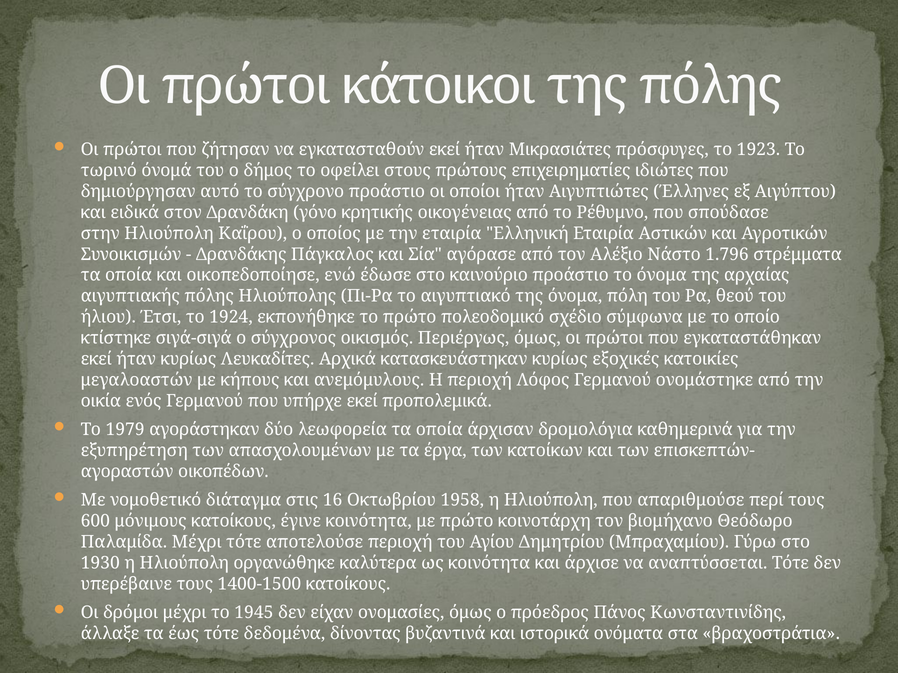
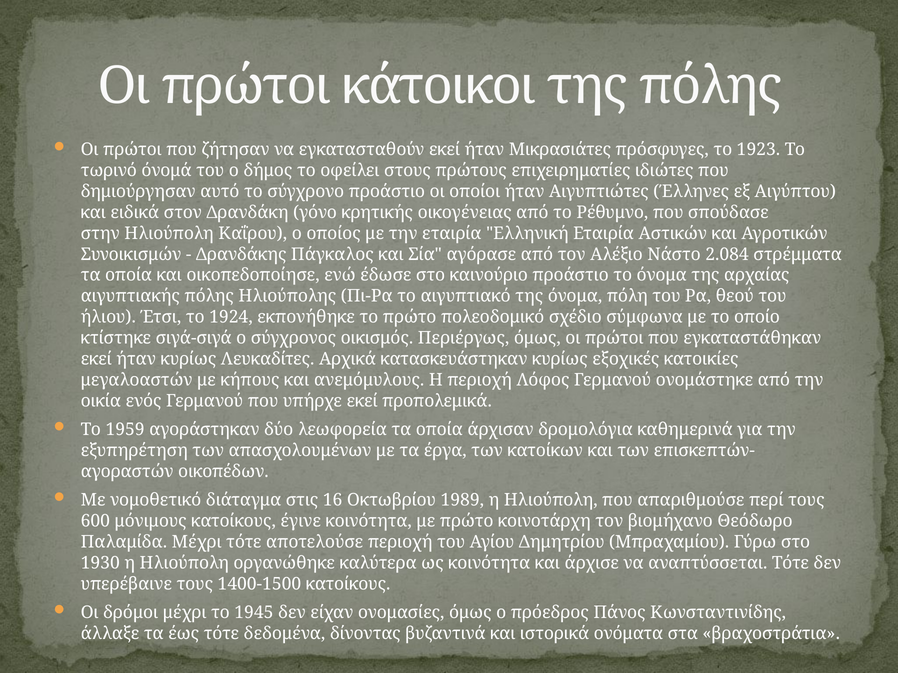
1.796: 1.796 -> 2.084
1979: 1979 -> 1959
1958: 1958 -> 1989
